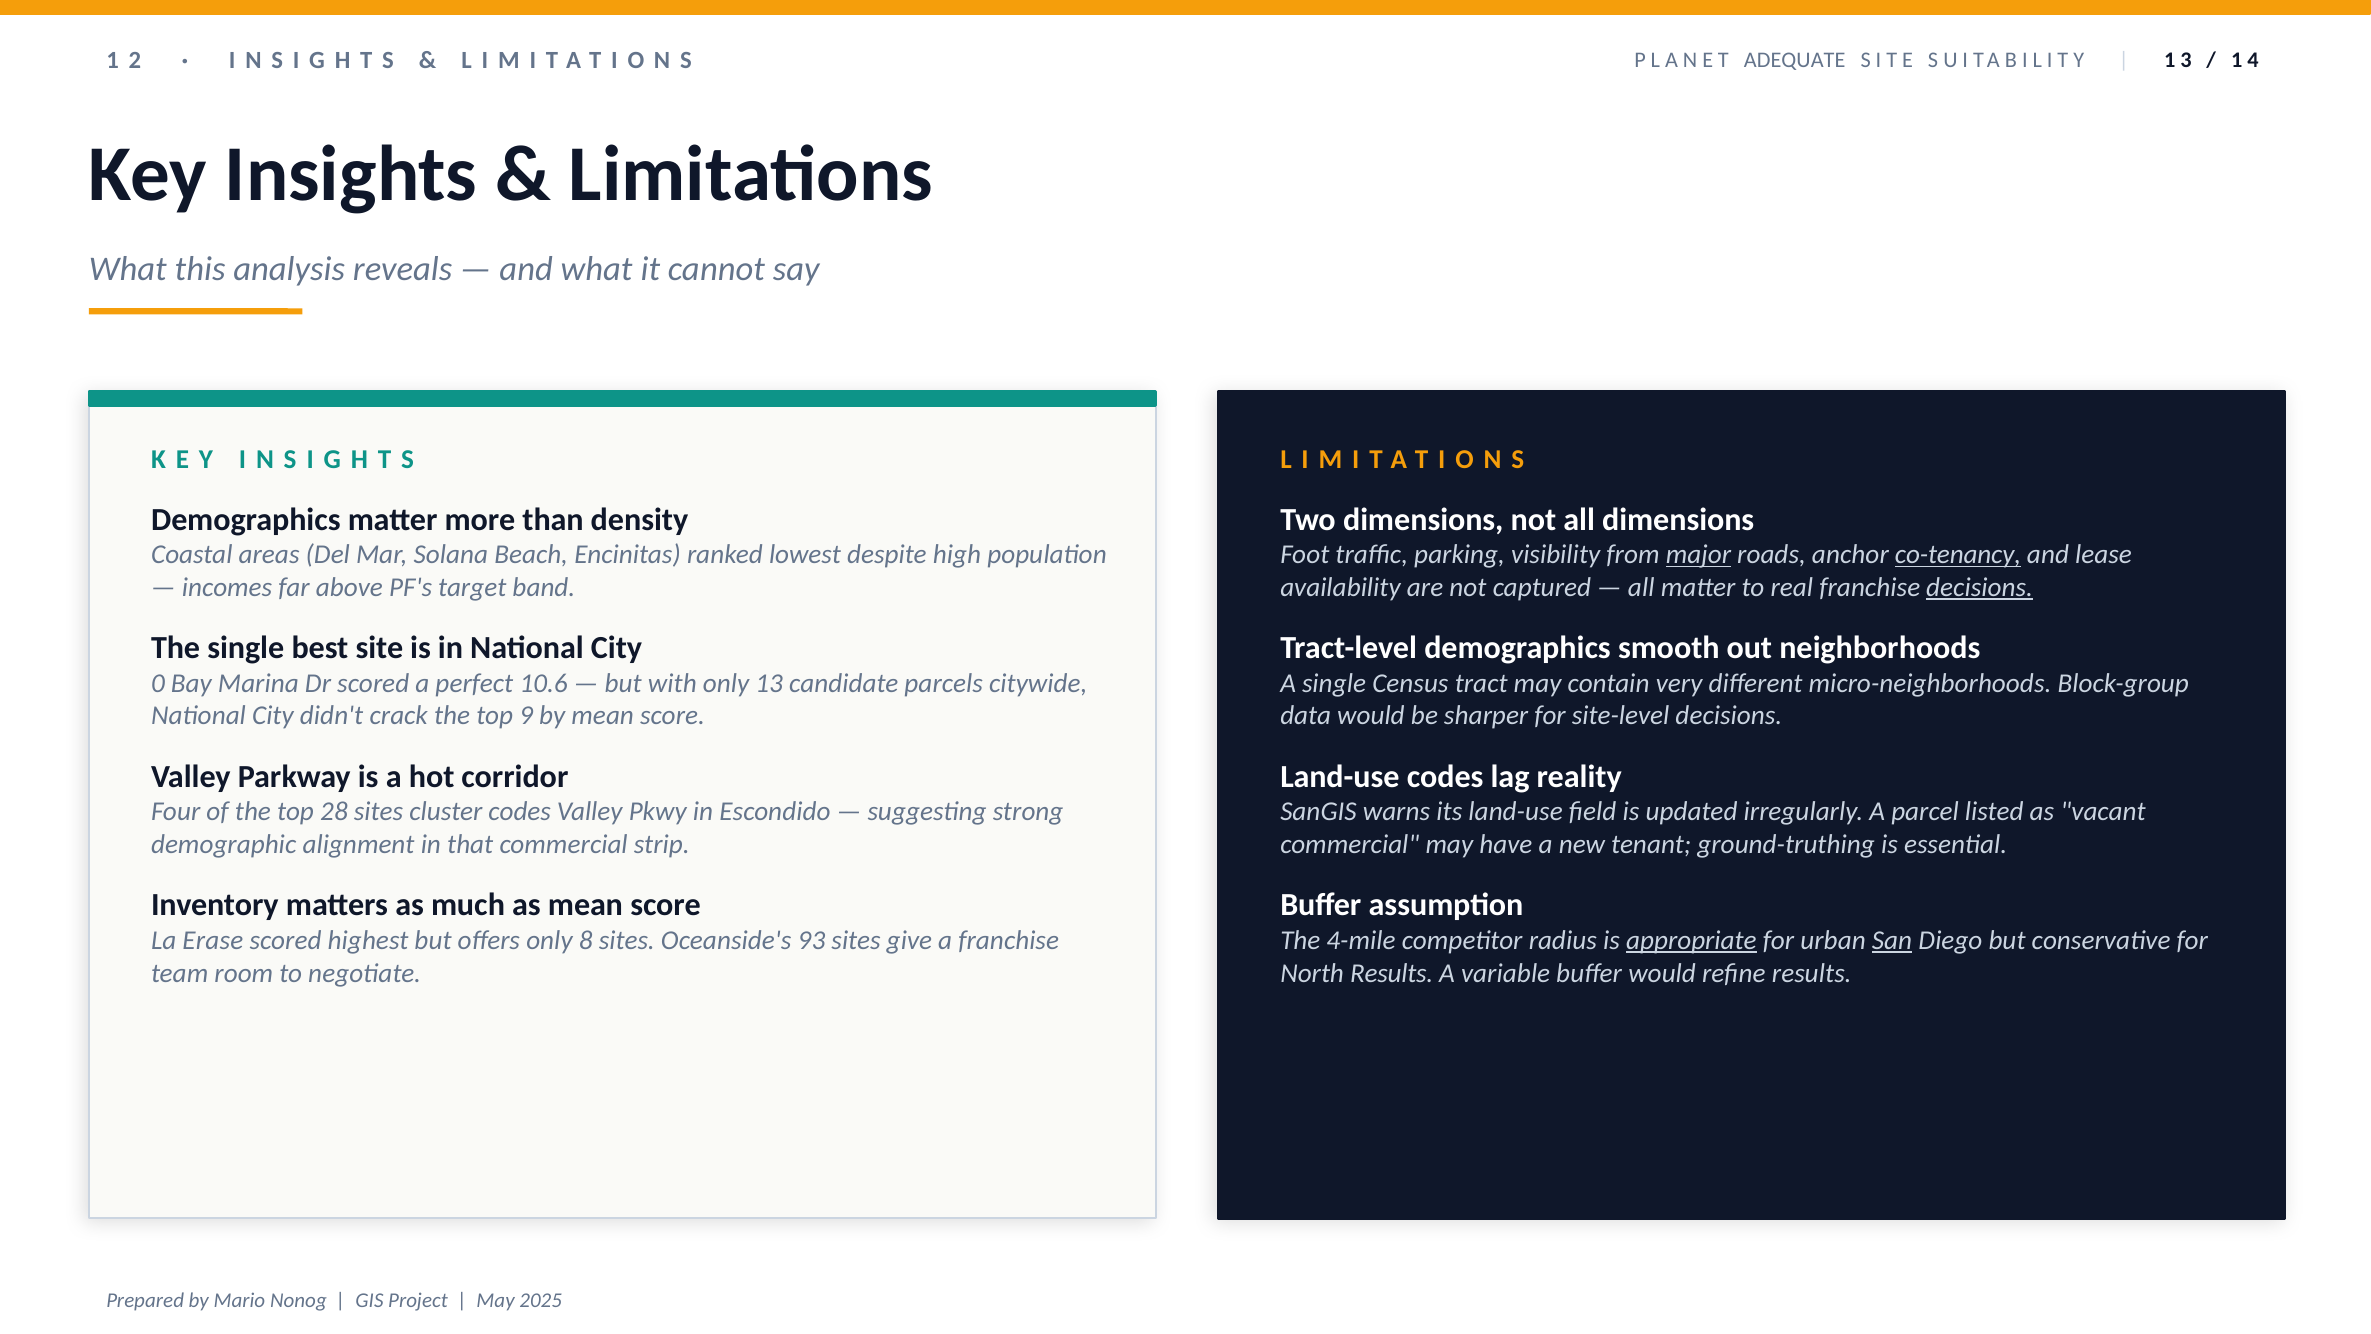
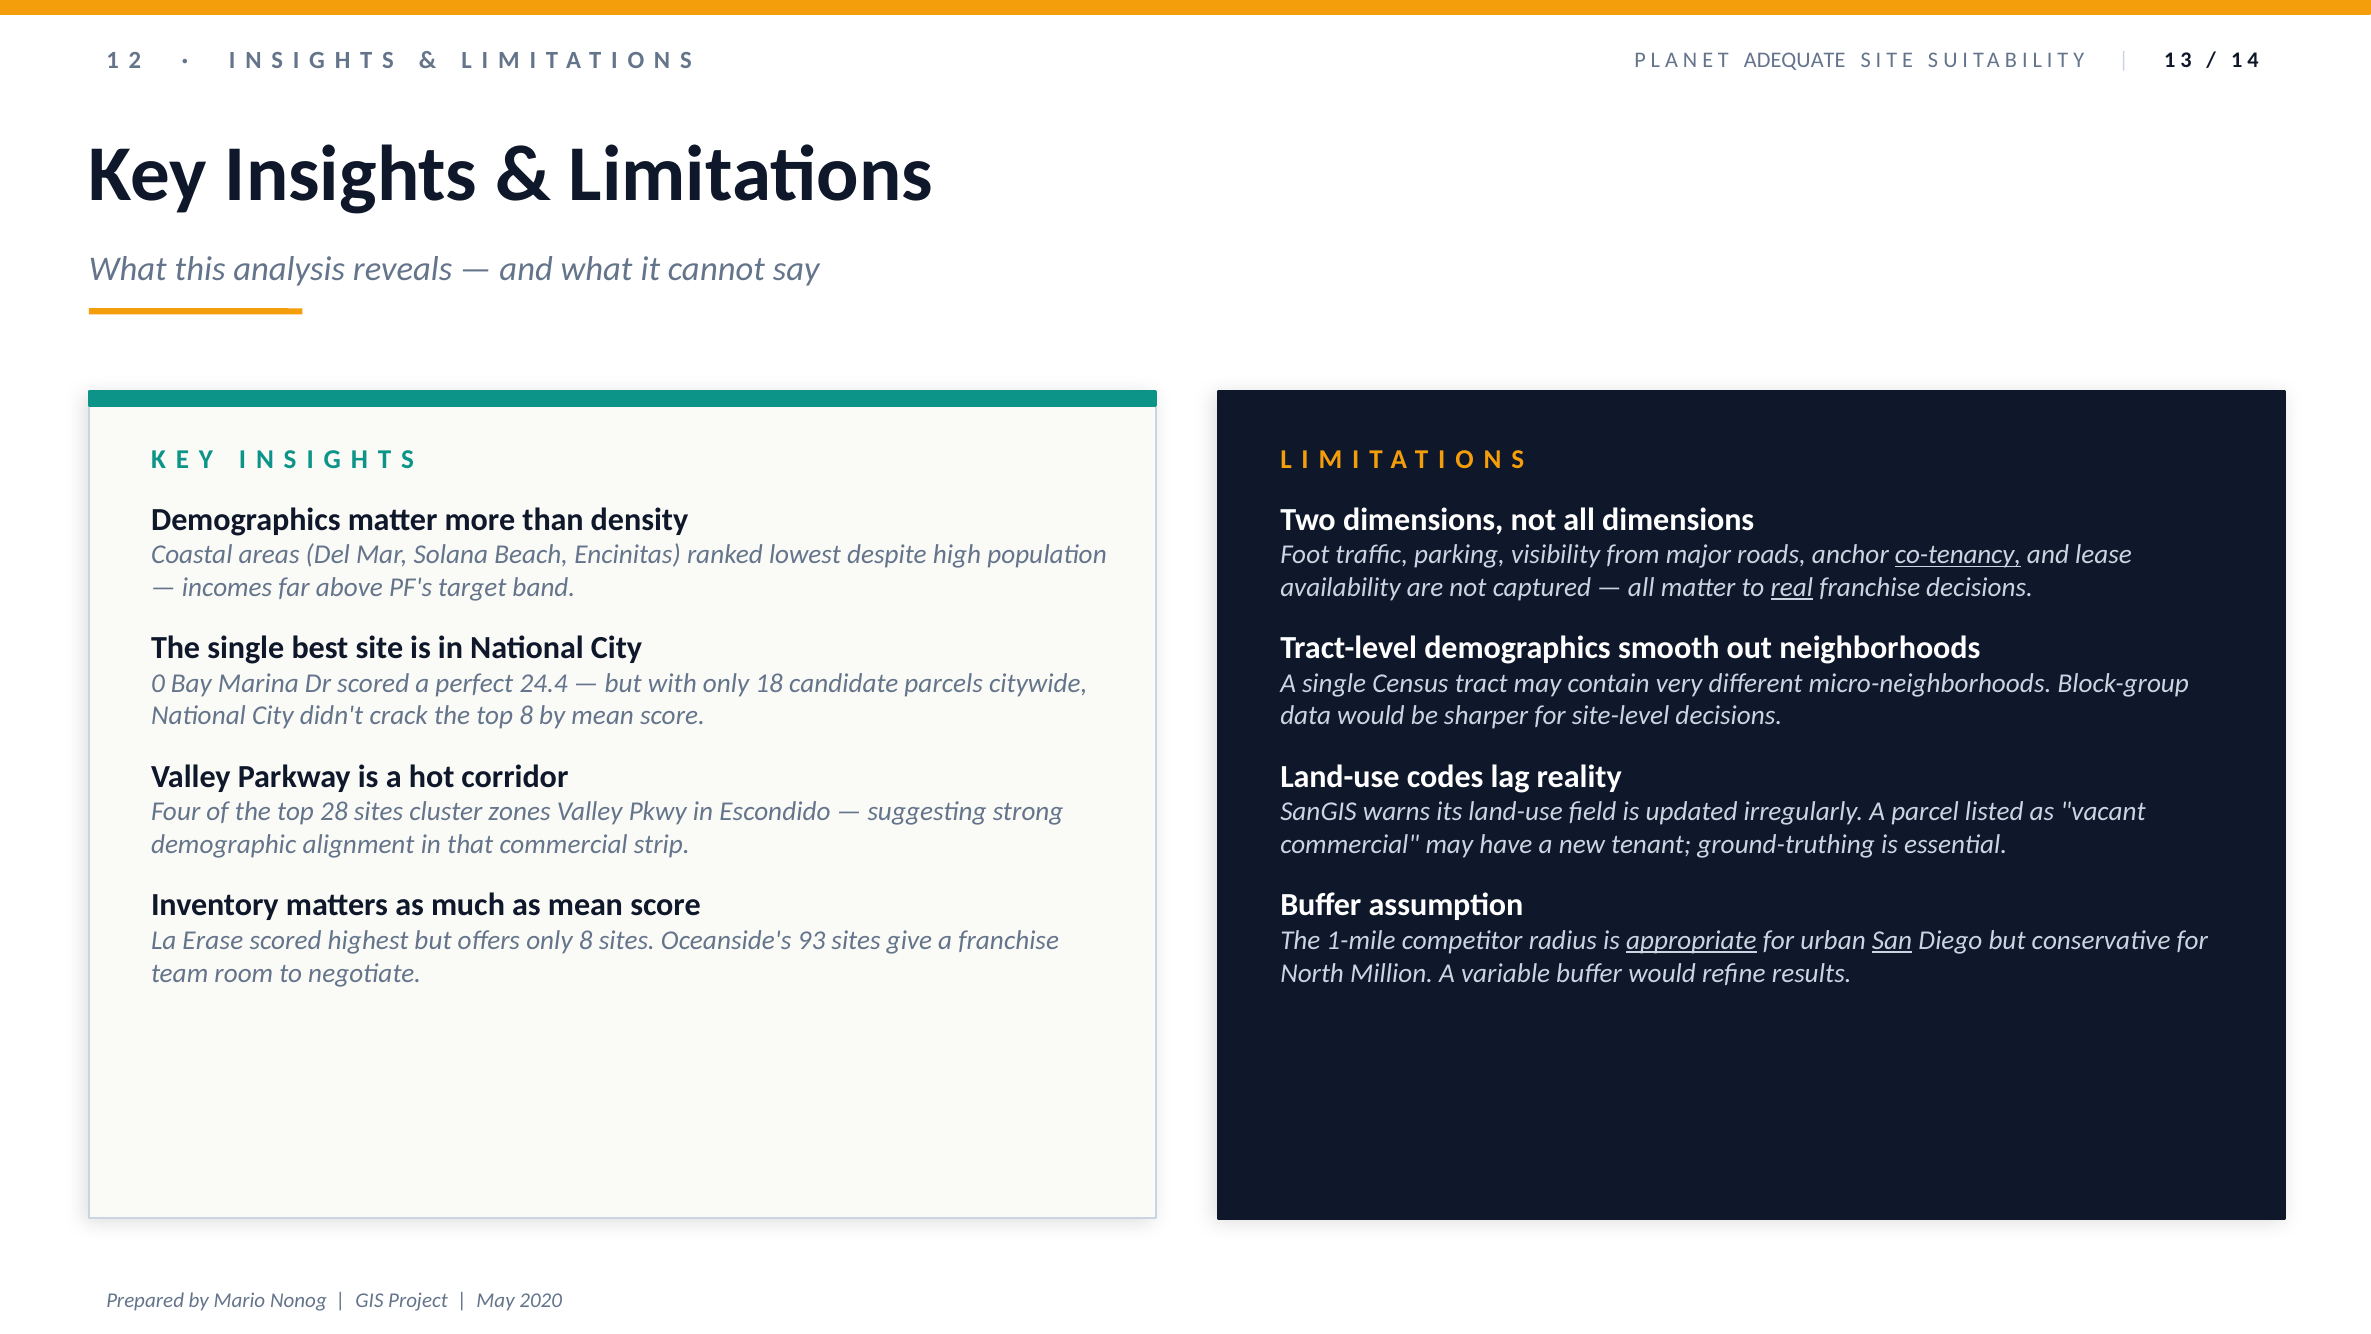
major underline: present -> none
real underline: none -> present
decisions at (1980, 587) underline: present -> none
10.6: 10.6 -> 24.4
only 13: 13 -> 18
top 9: 9 -> 8
cluster codes: codes -> zones
4-mile: 4-mile -> 1-mile
North Results: Results -> Million
2025: 2025 -> 2020
